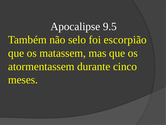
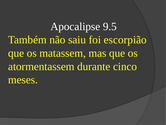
selo: selo -> saiu
